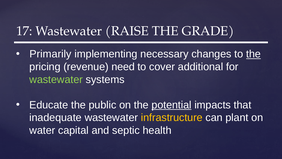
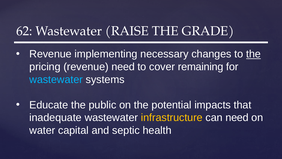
17: 17 -> 62
Primarily at (50, 54): Primarily -> Revenue
additional: additional -> remaining
wastewater at (56, 79) colour: light green -> light blue
potential underline: present -> none
can plant: plant -> need
